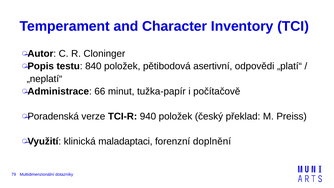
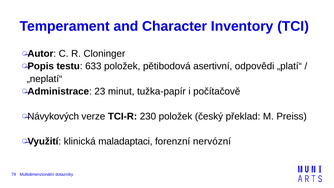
840: 840 -> 633
66: 66 -> 23
Poradenská: Poradenská -> Návykových
940: 940 -> 230
doplnění: doplnění -> nervózní
